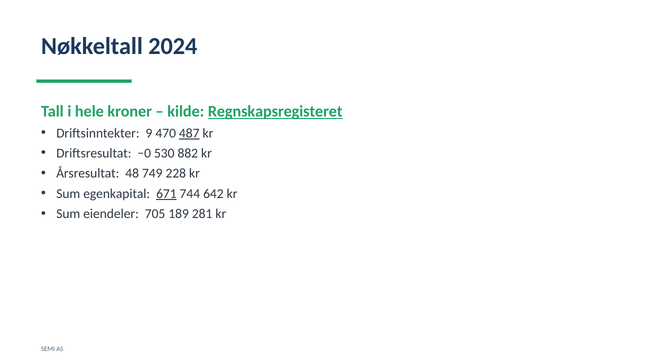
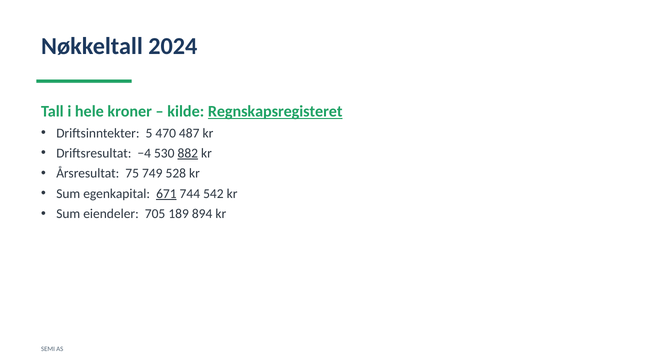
9: 9 -> 5
487 underline: present -> none
−0: −0 -> −4
882 underline: none -> present
48: 48 -> 75
228: 228 -> 528
642: 642 -> 542
281: 281 -> 894
